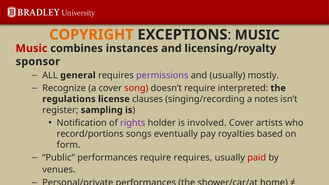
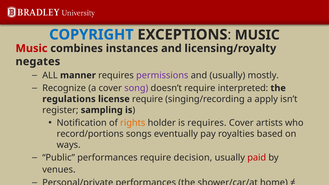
COPYRIGHT colour: orange -> blue
sponsor: sponsor -> negates
general: general -> manner
song colour: red -> purple
license clauses: clauses -> require
notes: notes -> apply
rights colour: purple -> orange
is involved: involved -> requires
form: form -> ways
require requires: requires -> decision
